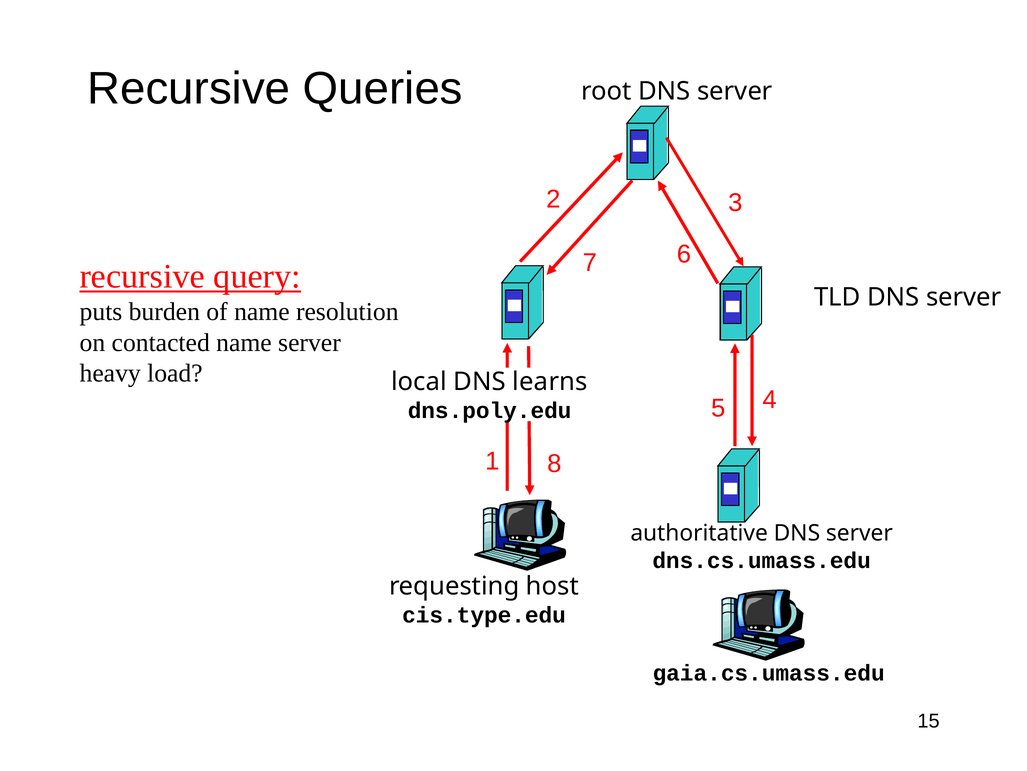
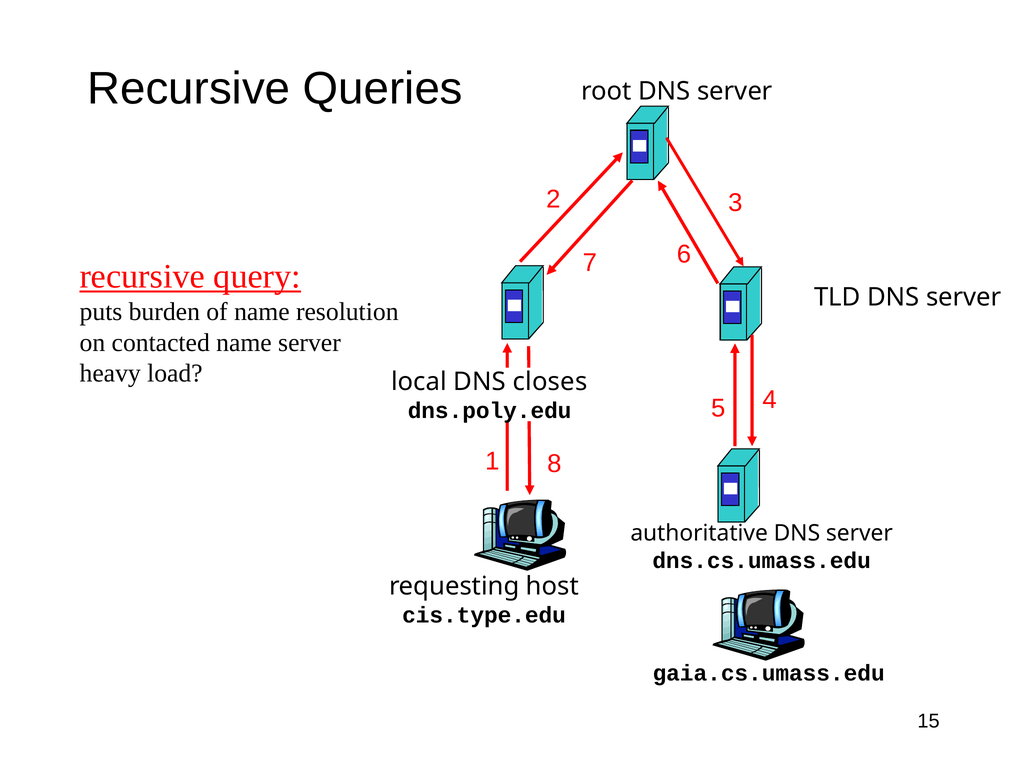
learns: learns -> closes
